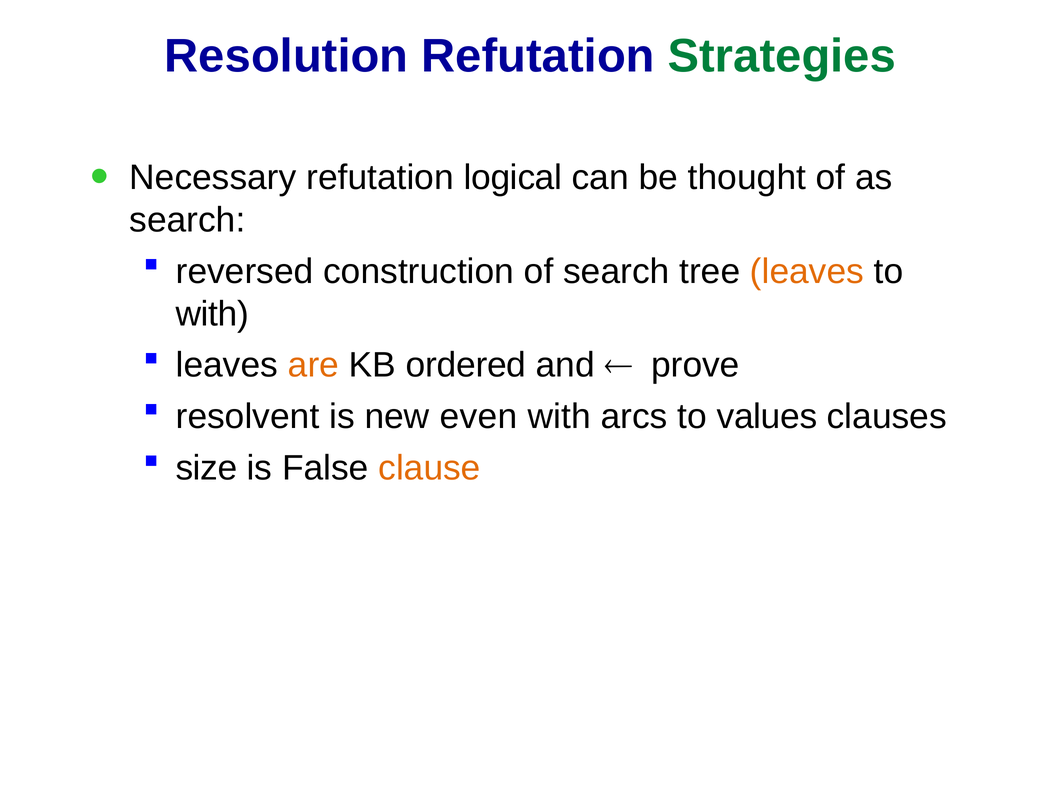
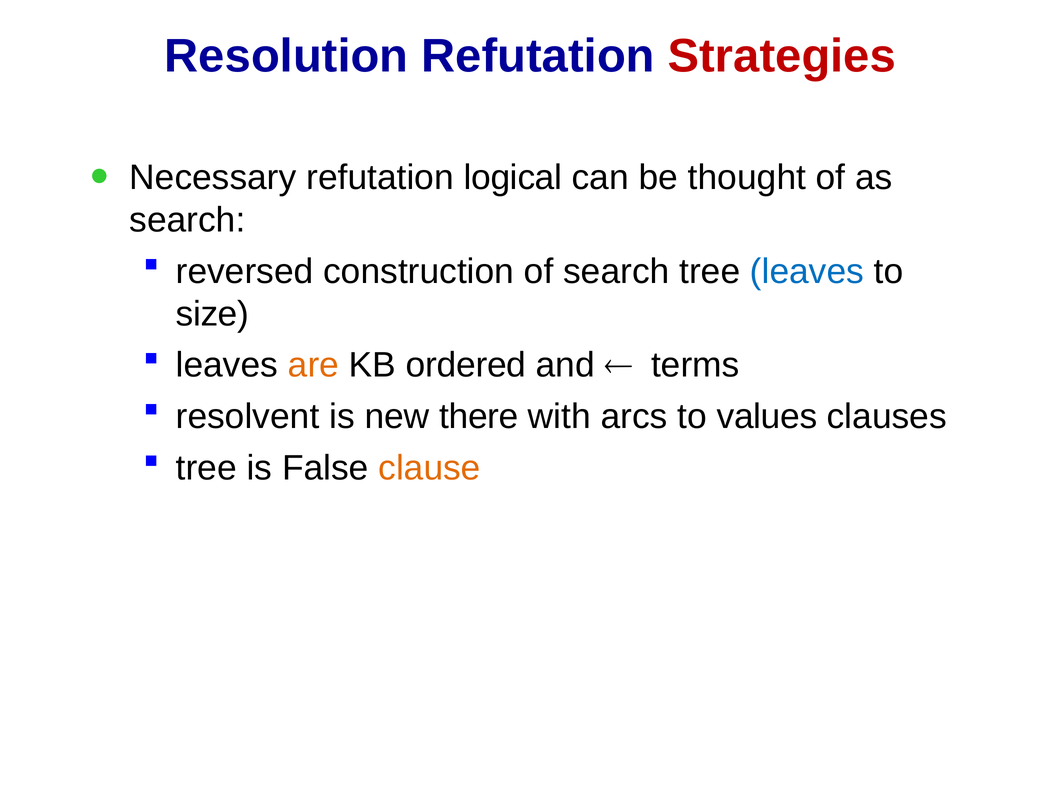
Strategies colour: green -> red
leaves at (807, 272) colour: orange -> blue
with at (212, 314): with -> size
prove: prove -> terms
even: even -> there
size at (207, 468): size -> tree
